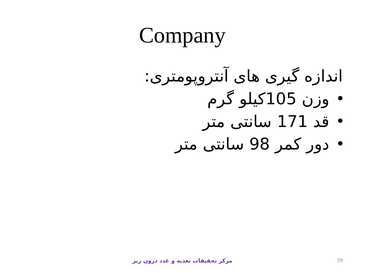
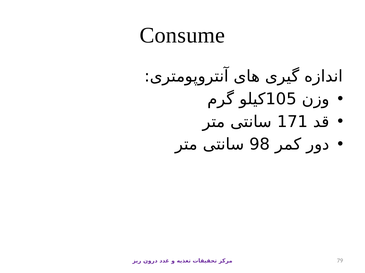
Company: Company -> Consume
